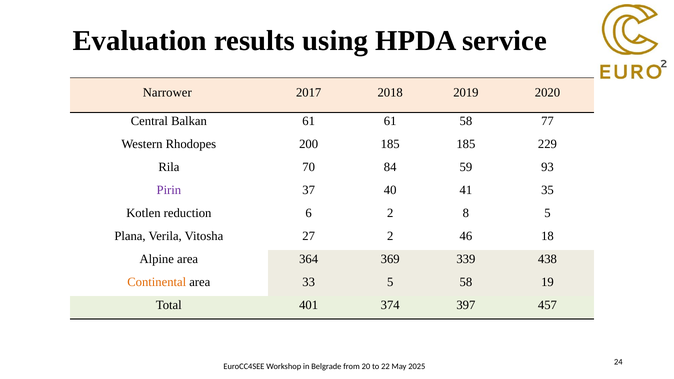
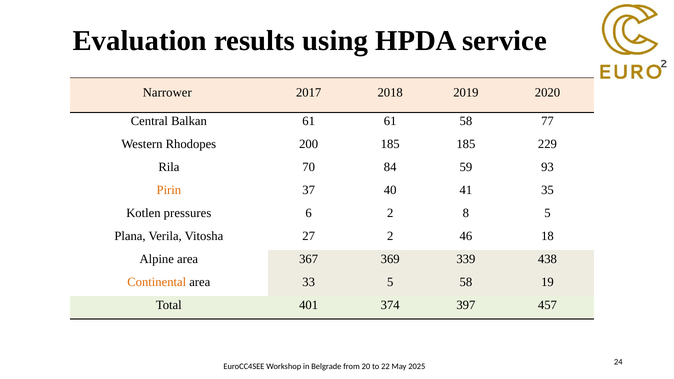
Pirin colour: purple -> orange
reduction: reduction -> pressures
364: 364 -> 367
